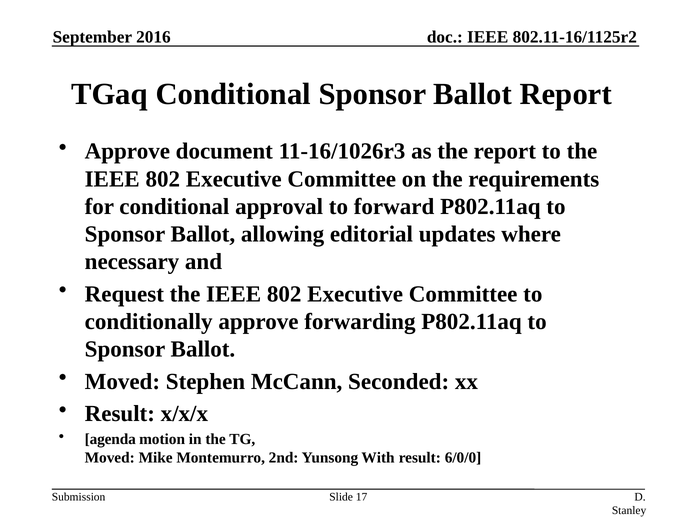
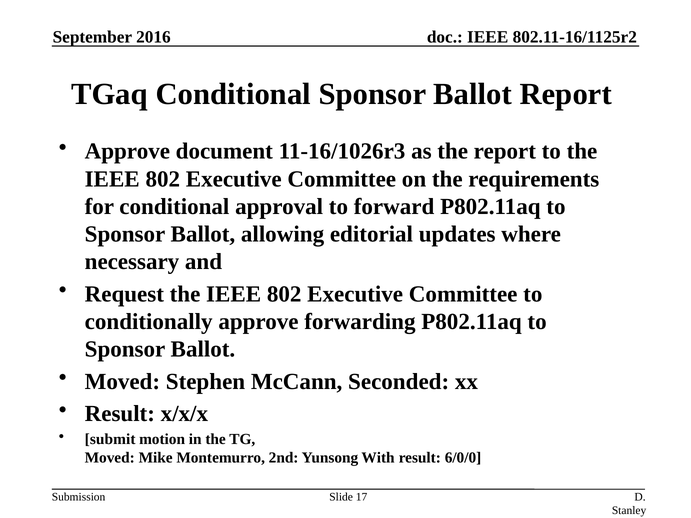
agenda: agenda -> submit
